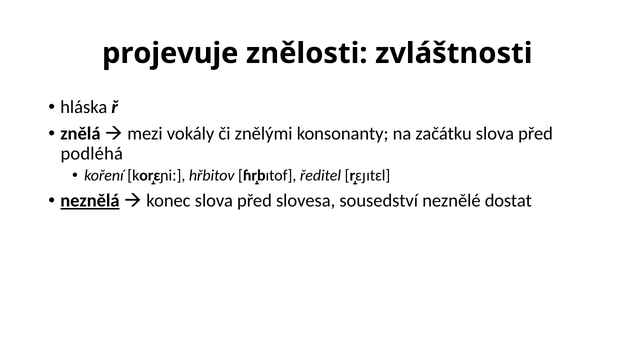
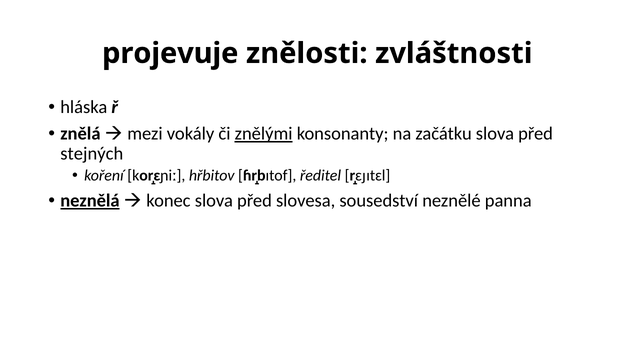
znělými underline: none -> present
podléhá: podléhá -> stejných
dostat: dostat -> panna
